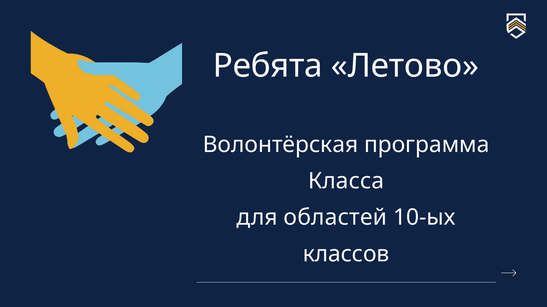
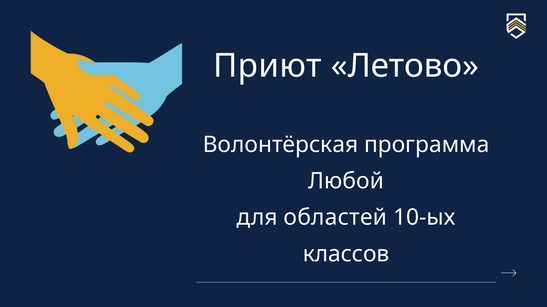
Ребята: Ребята -> Приют
Класса: Класса -> Любой
